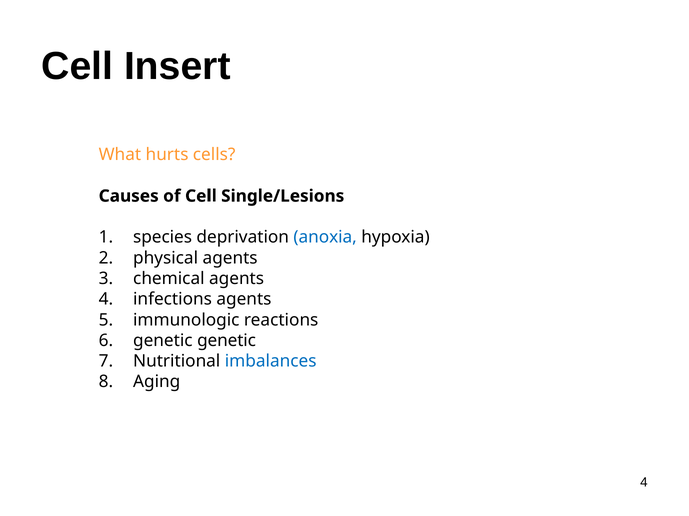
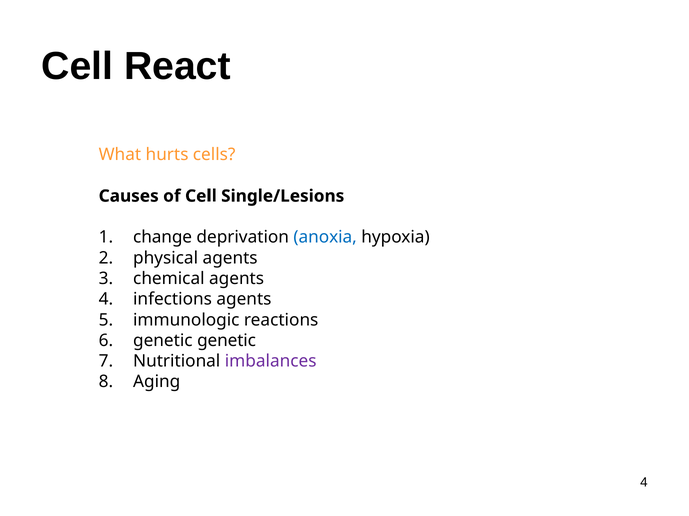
Insert: Insert -> React
species: species -> change
imbalances colour: blue -> purple
